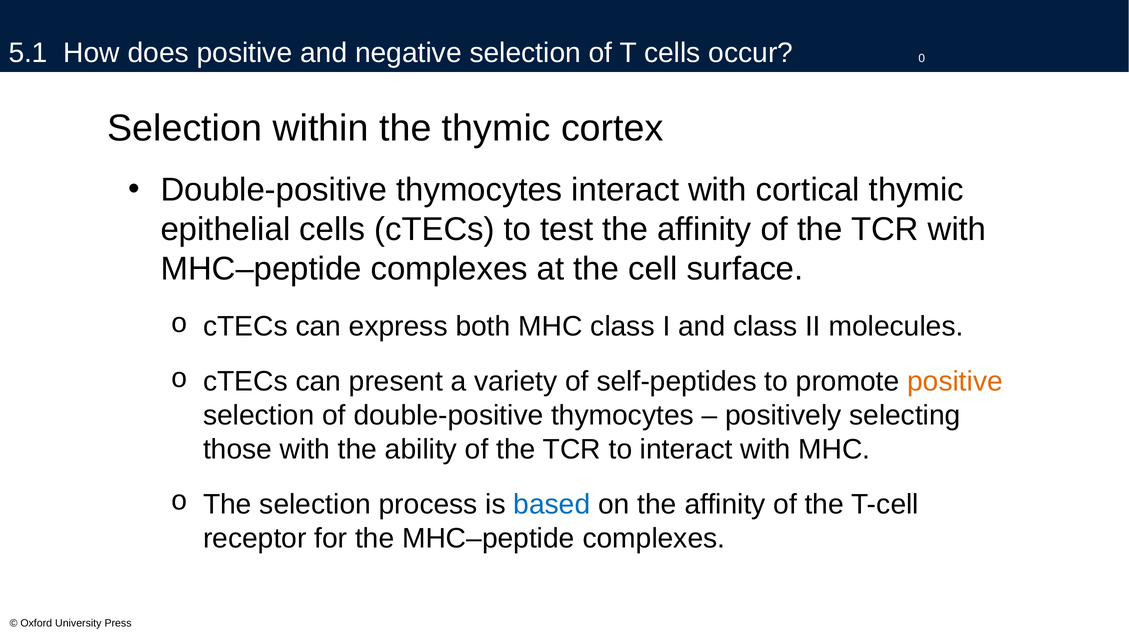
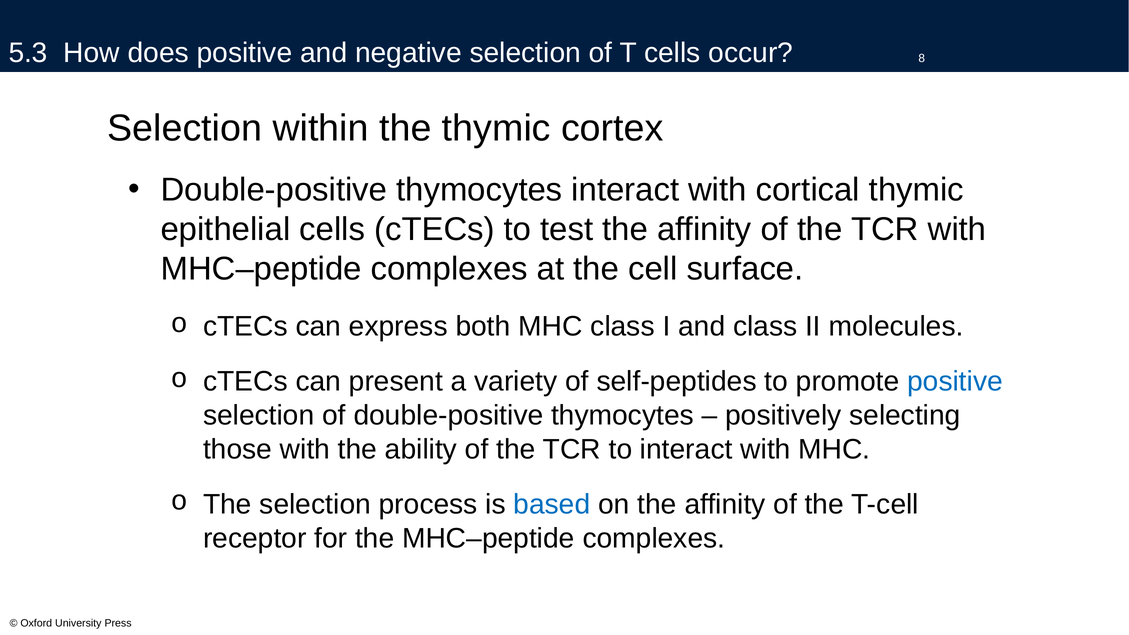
5.1: 5.1 -> 5.3
0: 0 -> 8
positive at (955, 382) colour: orange -> blue
